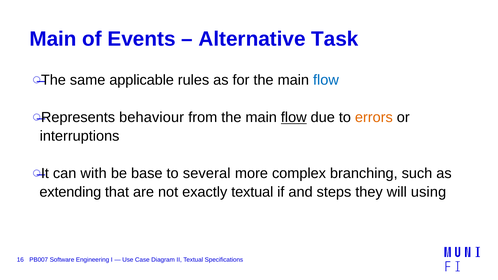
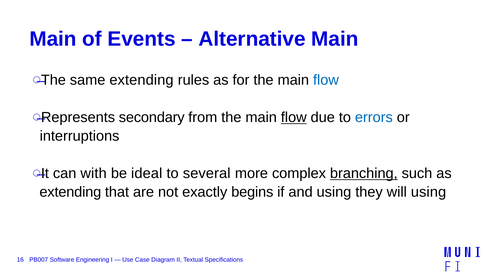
Alternative Task: Task -> Main
same applicable: applicable -> extending
behaviour: behaviour -> secondary
errors colour: orange -> blue
base: base -> ideal
branching underline: none -> present
exactly textual: textual -> begins
and steps: steps -> using
